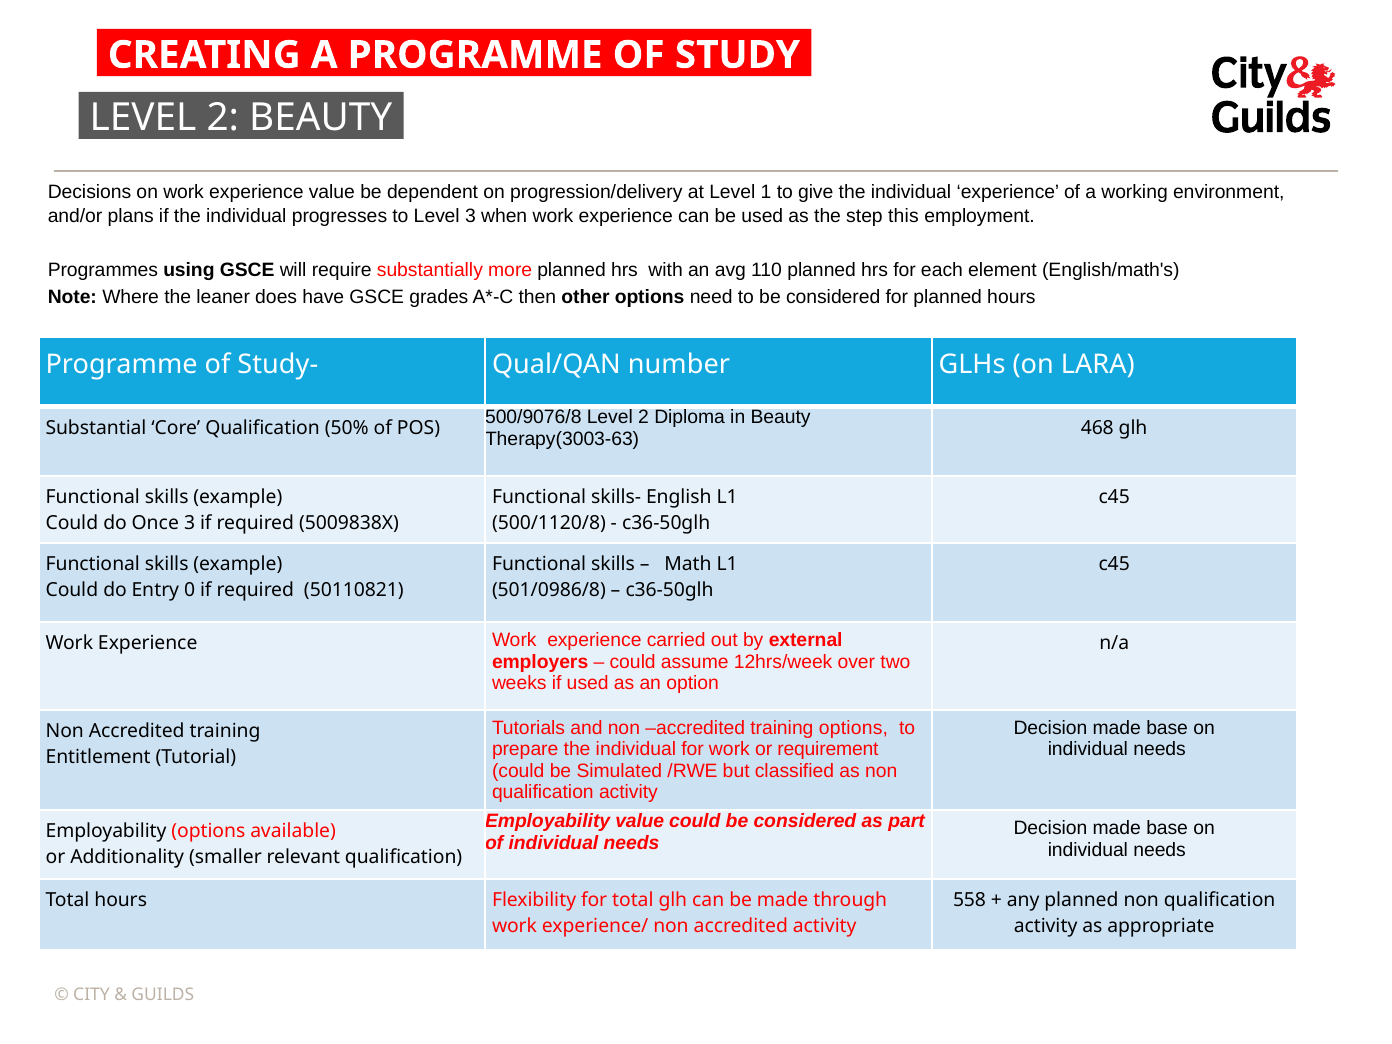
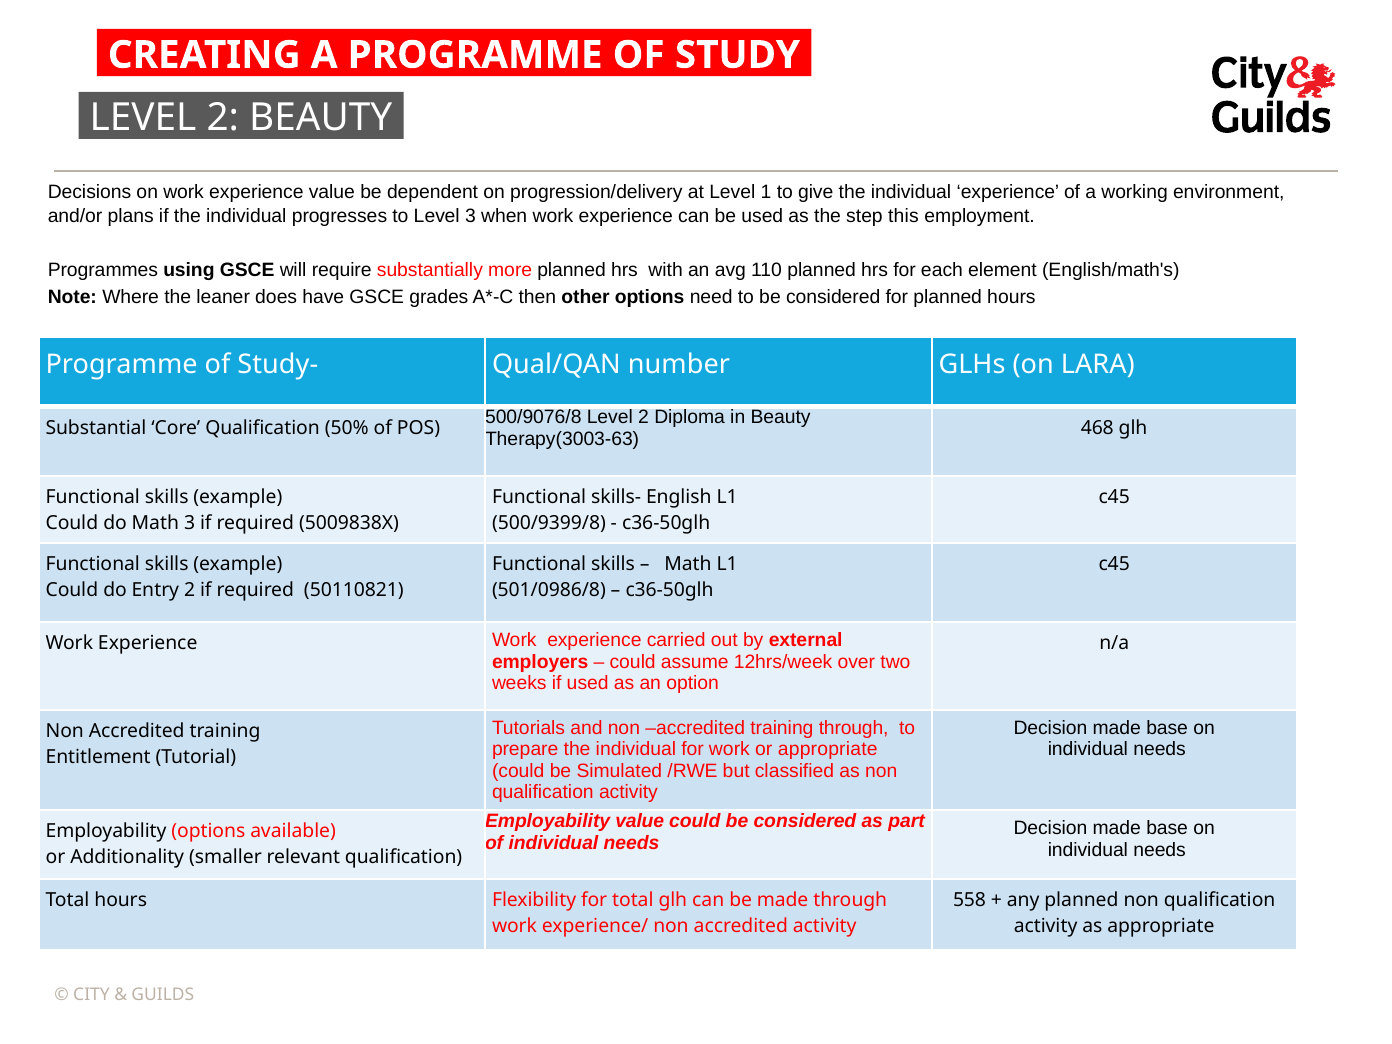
do Once: Once -> Math
500/1120/8: 500/1120/8 -> 500/9399/8
Entry 0: 0 -> 2
training options: options -> through
or requirement: requirement -> appropriate
